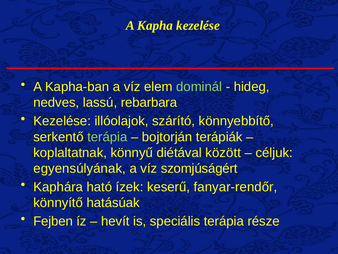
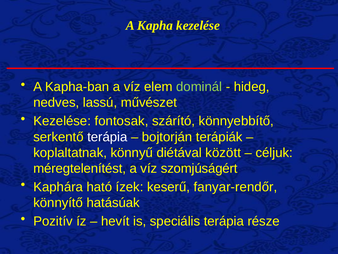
rebarbara: rebarbara -> művészet
illóolajok: illóolajok -> fontosak
terápia at (107, 137) colour: light green -> white
egyensúlyának: egyensúlyának -> méregtelenítést
Fejben: Fejben -> Pozitív
